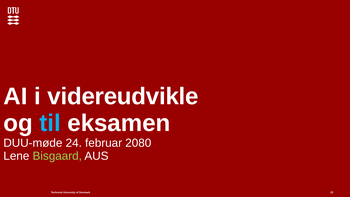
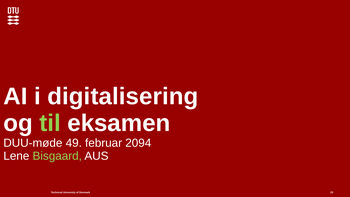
videreudvikle: videreudvikle -> digitalisering
til colour: light blue -> light green
24: 24 -> 49
2080: 2080 -> 2094
